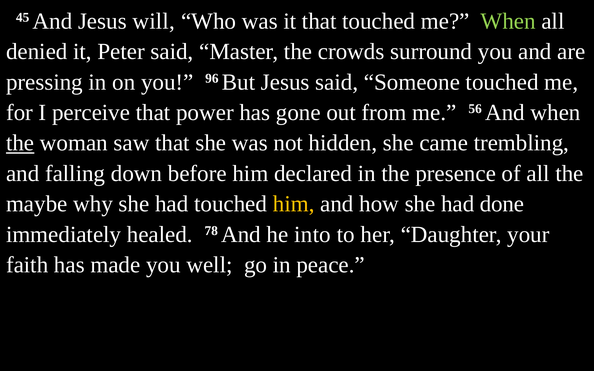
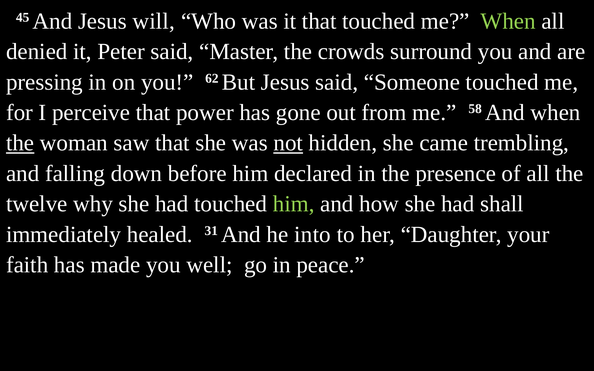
96: 96 -> 62
56: 56 -> 58
not underline: none -> present
maybe: maybe -> twelve
him at (294, 204) colour: yellow -> light green
done: done -> shall
78: 78 -> 31
